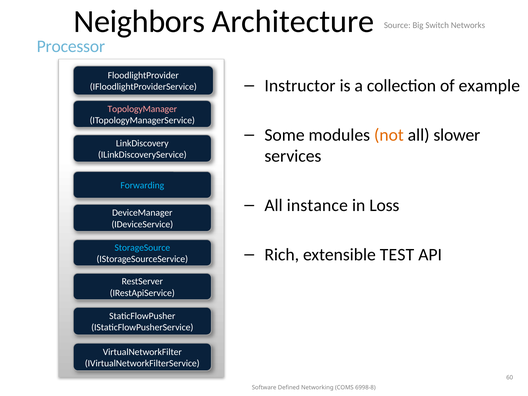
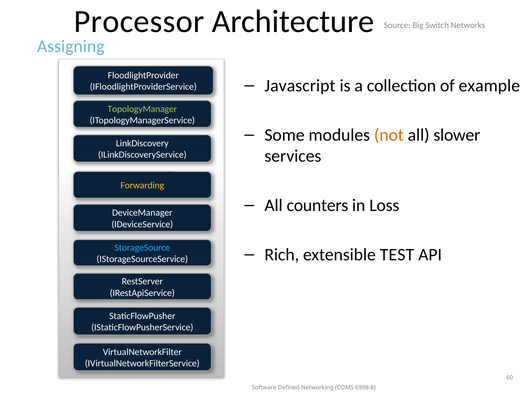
Neighbors: Neighbors -> Processor
Processor: Processor -> Assigning
Instructor: Instructor -> Javascript
TopologyManager colour: pink -> light green
Forwarding colour: light blue -> yellow
instance: instance -> counters
